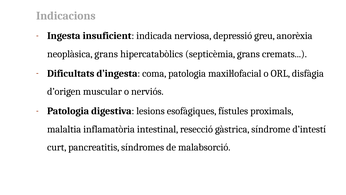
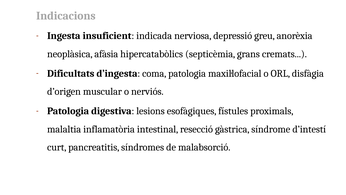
neoplàsica grans: grans -> afàsia
